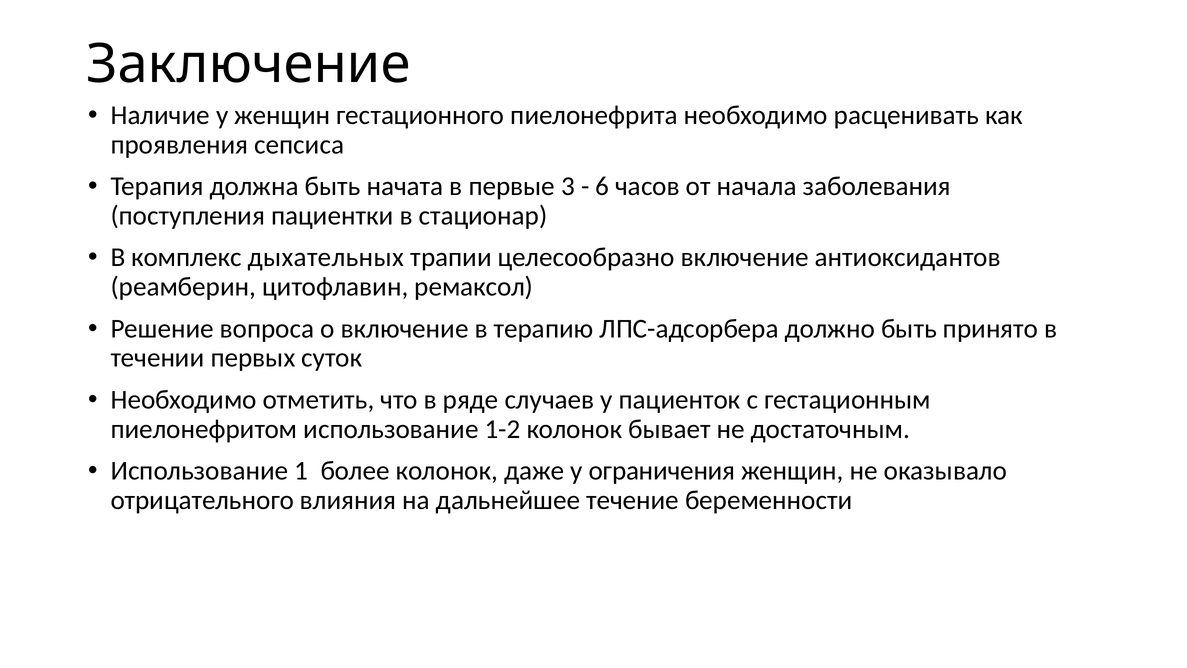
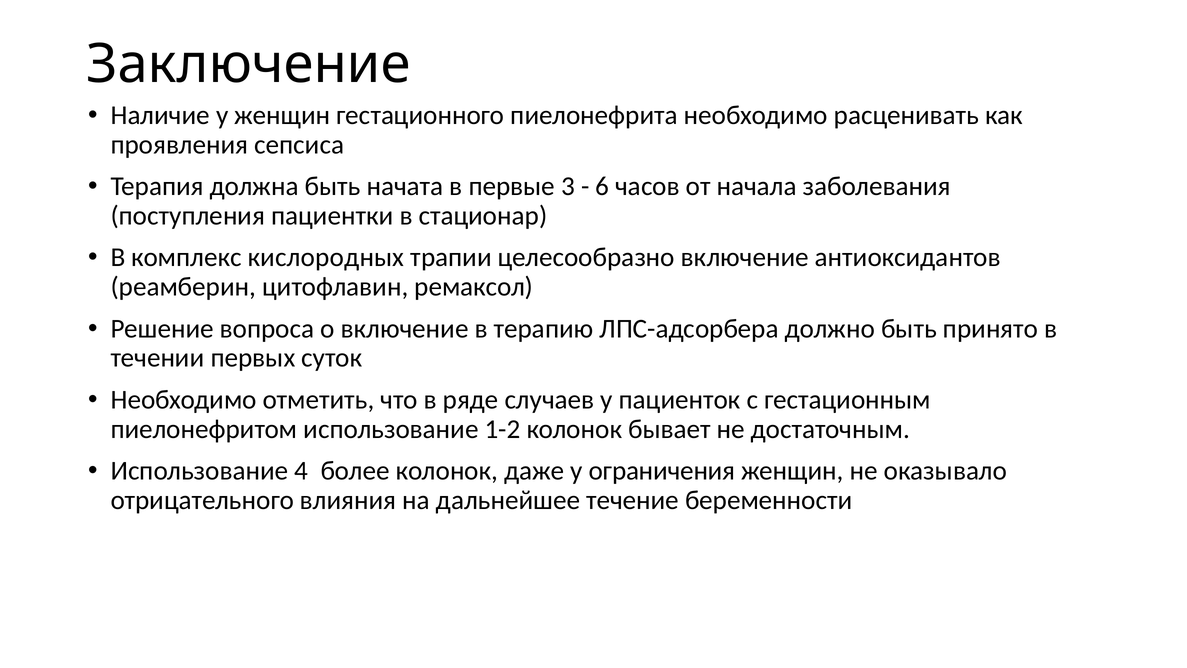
дыхательных: дыхательных -> кислородных
1: 1 -> 4
